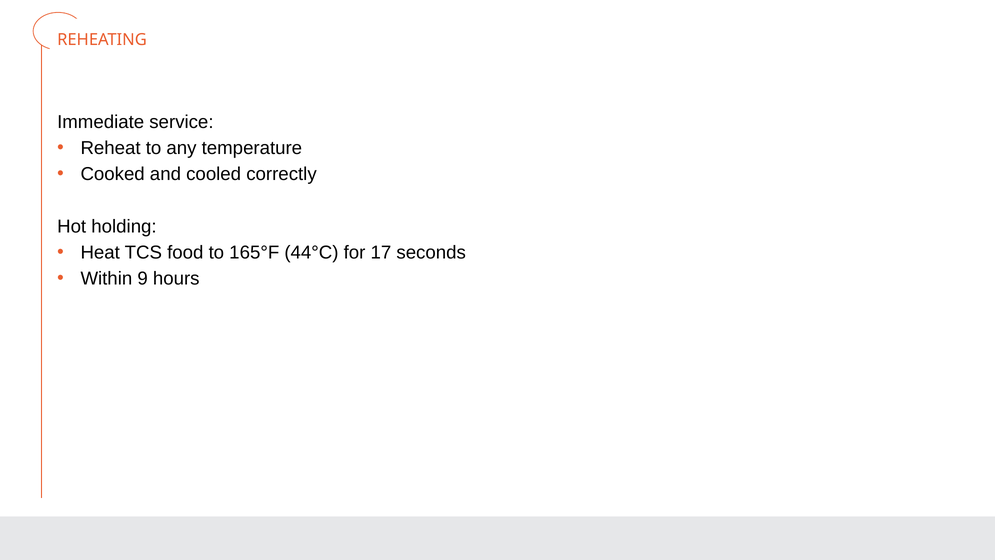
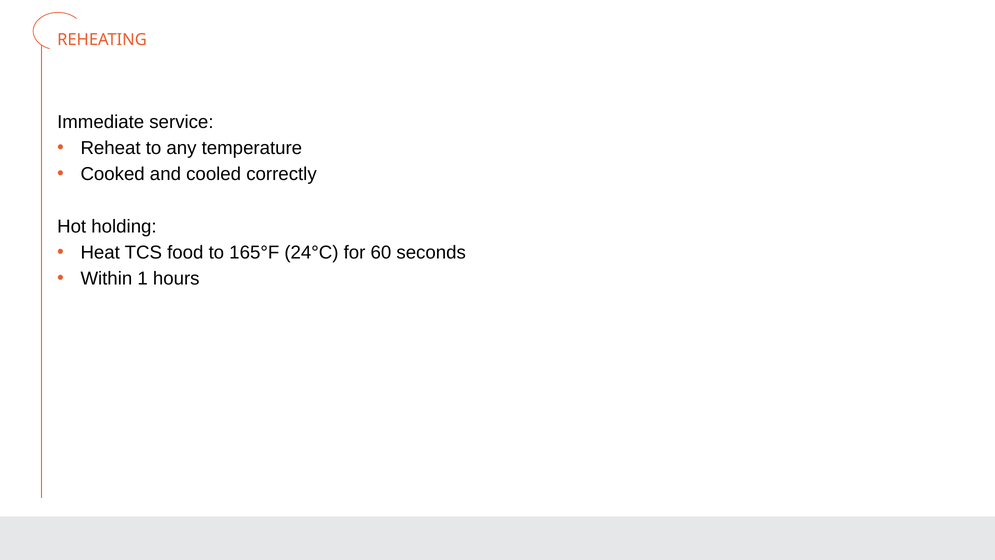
44°C: 44°C -> 24°C
17: 17 -> 60
9: 9 -> 1
